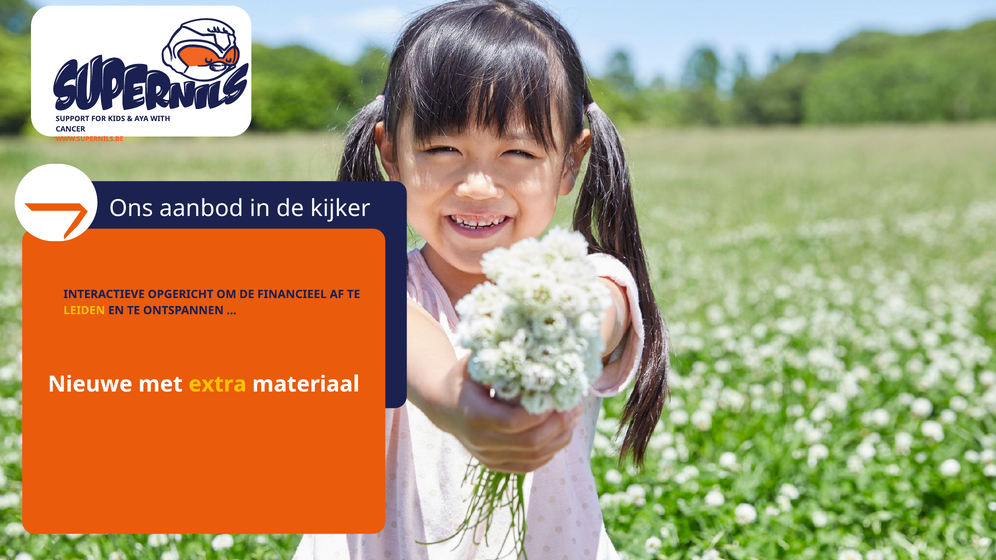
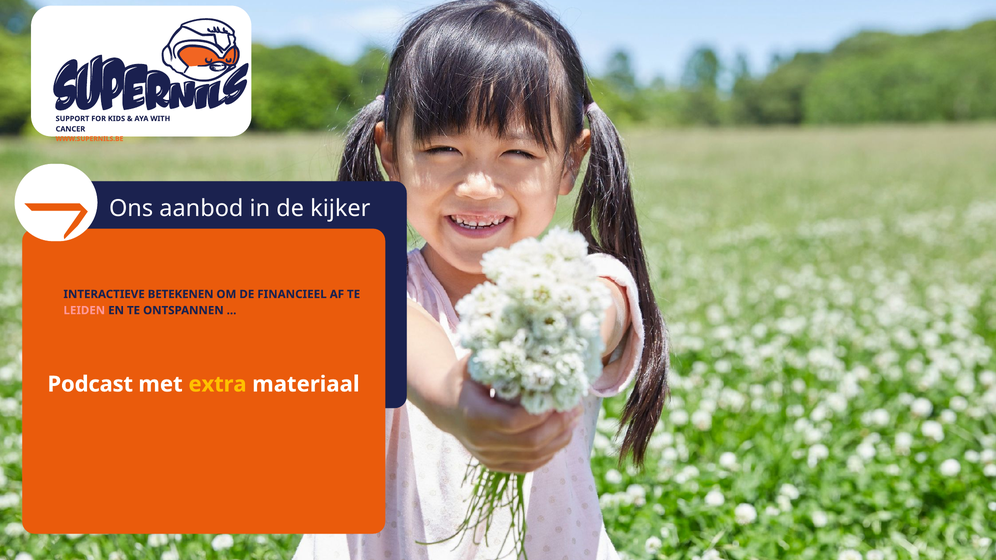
OPGERICHT: OPGERICHT -> BETEKENEN
LEIDEN colour: yellow -> pink
Nieuwe: Nieuwe -> Podcast
